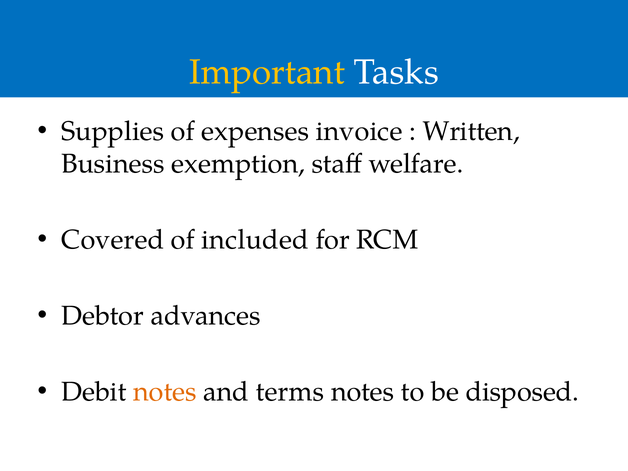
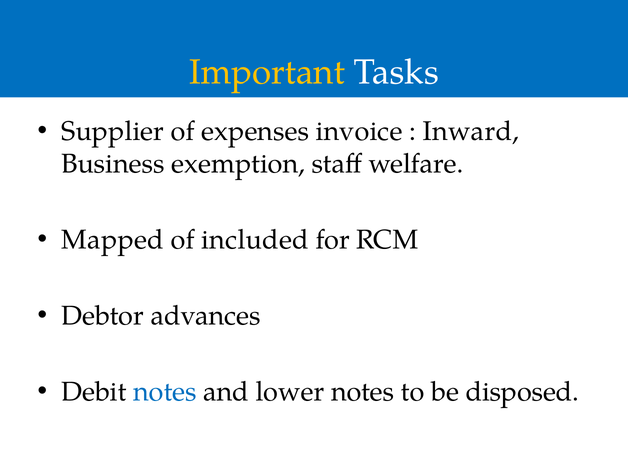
Supplies: Supplies -> Supplier
Written: Written -> Inward
Covered: Covered -> Mapped
notes at (165, 392) colour: orange -> blue
terms: terms -> lower
